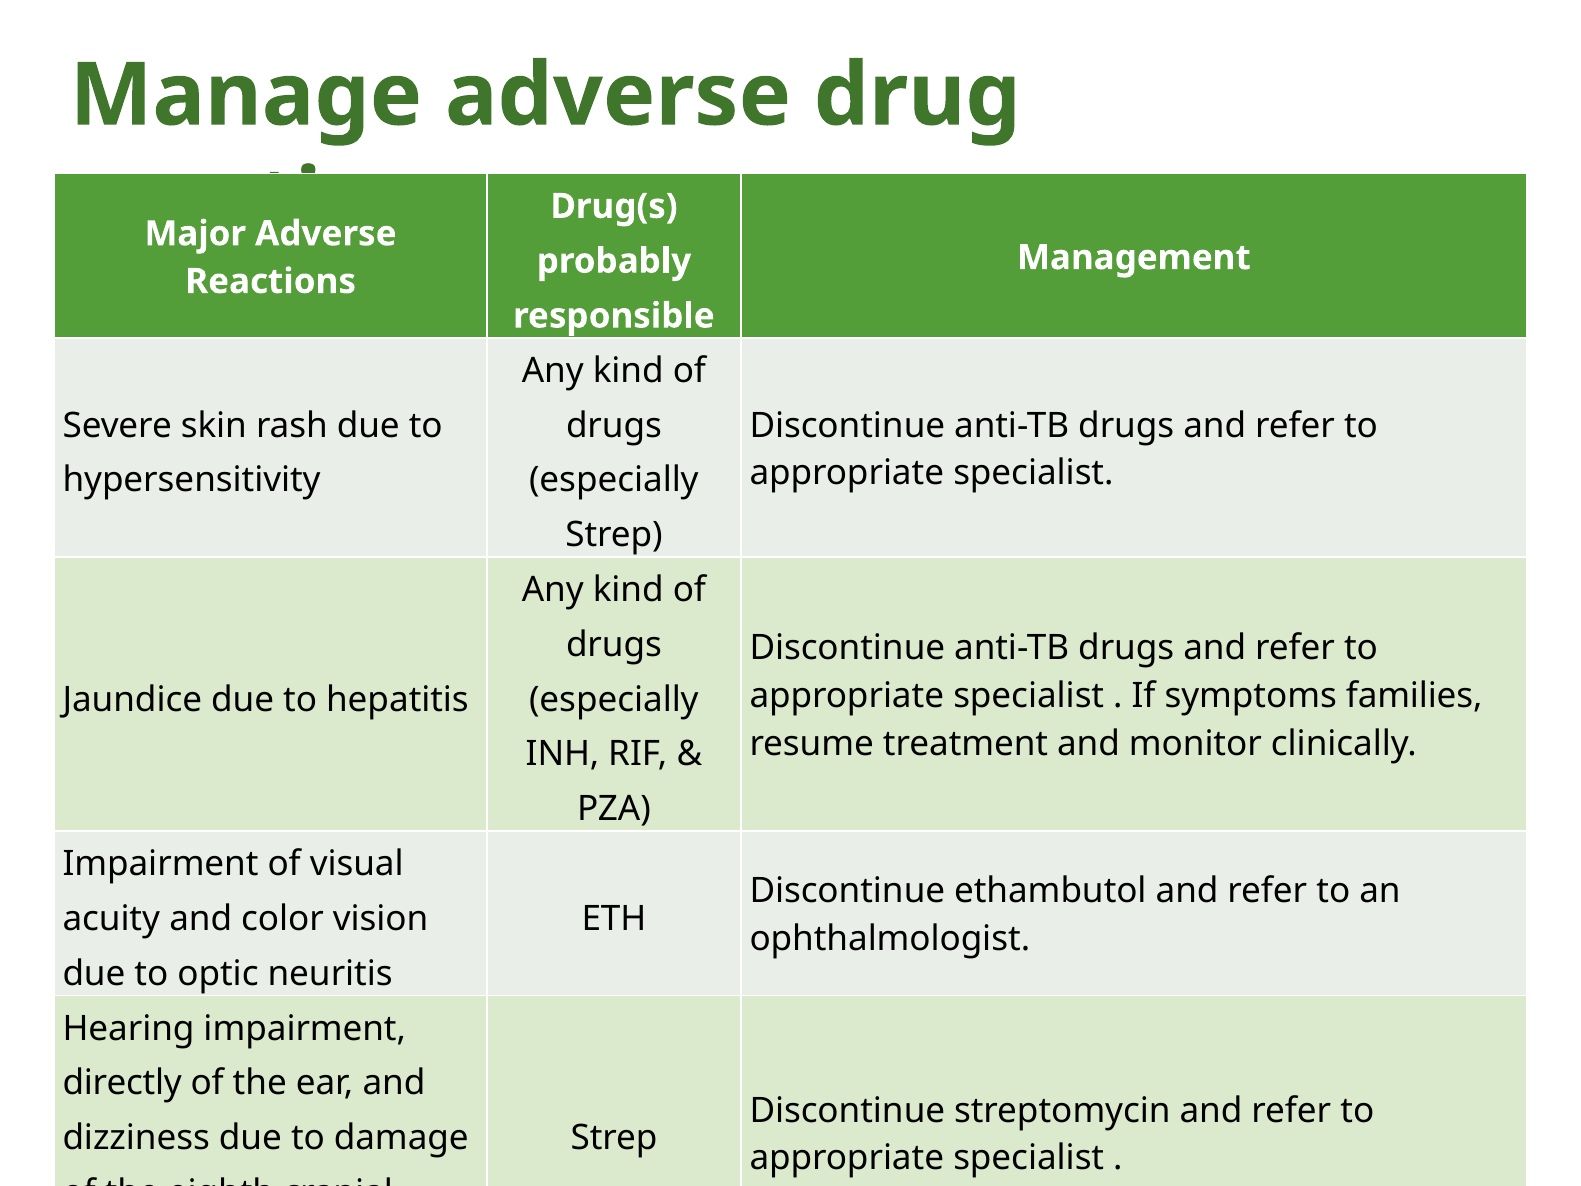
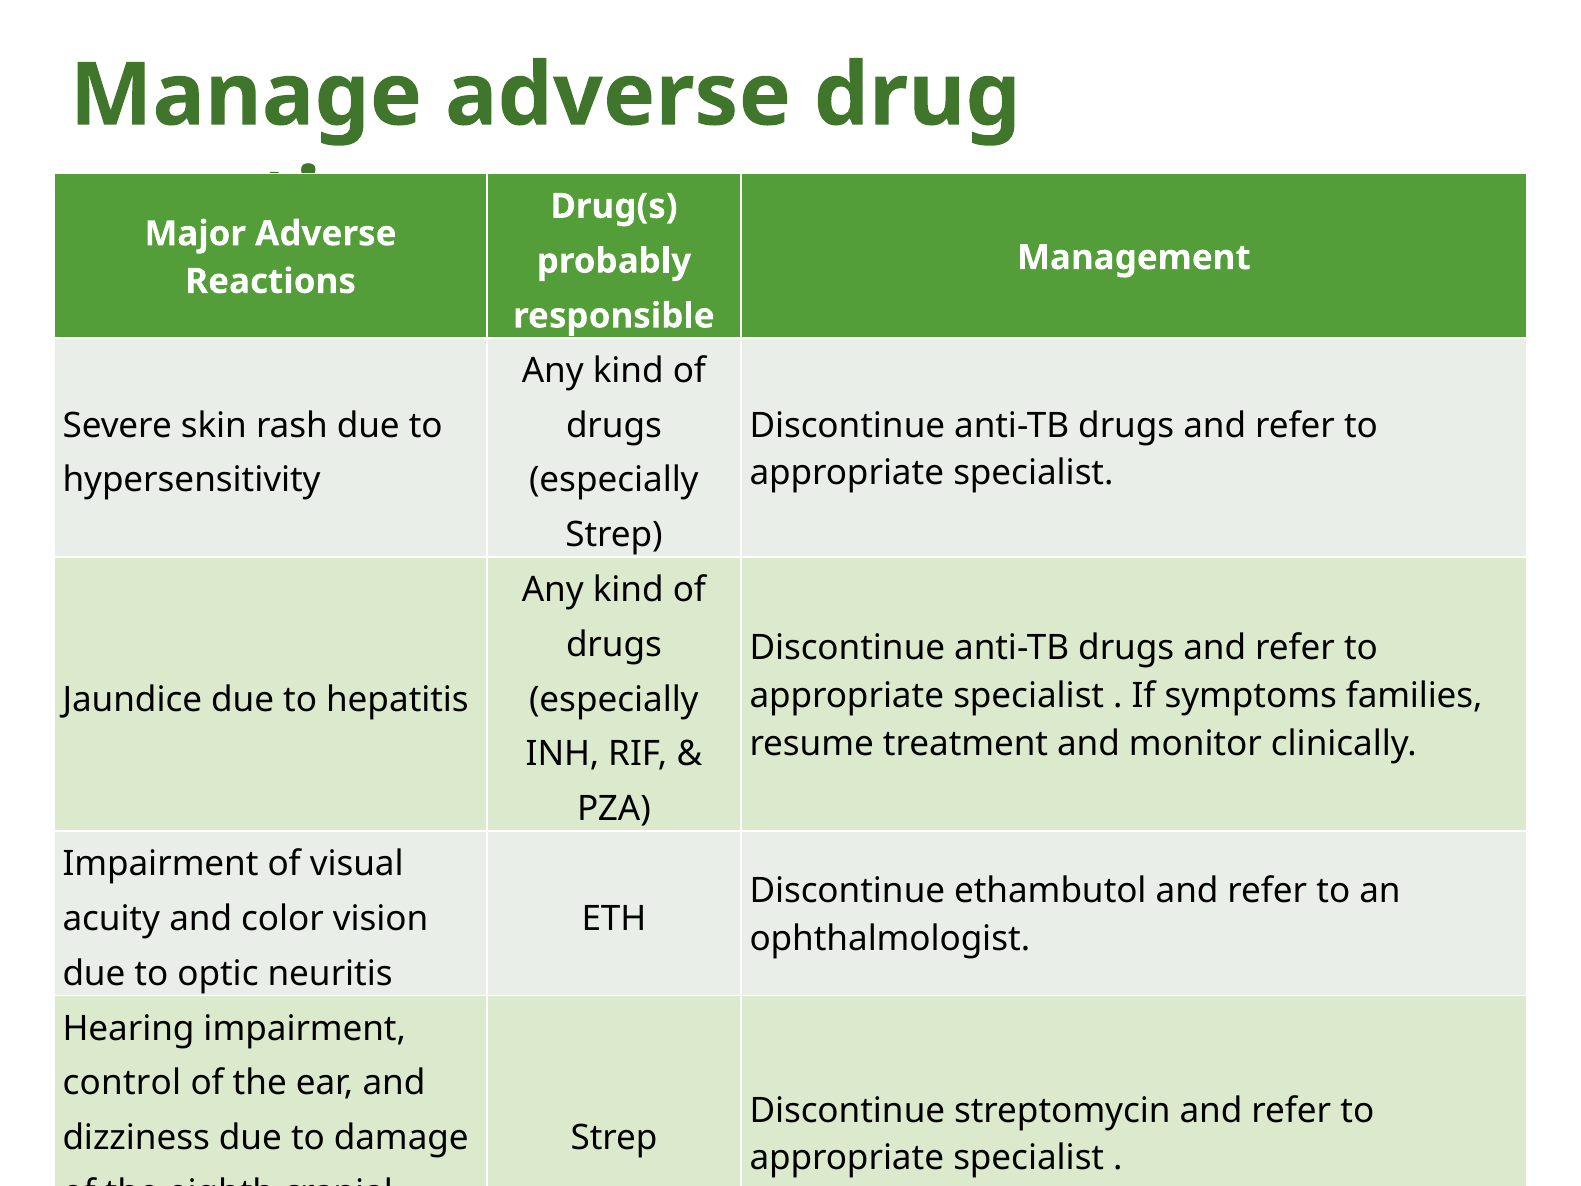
directly: directly -> control
